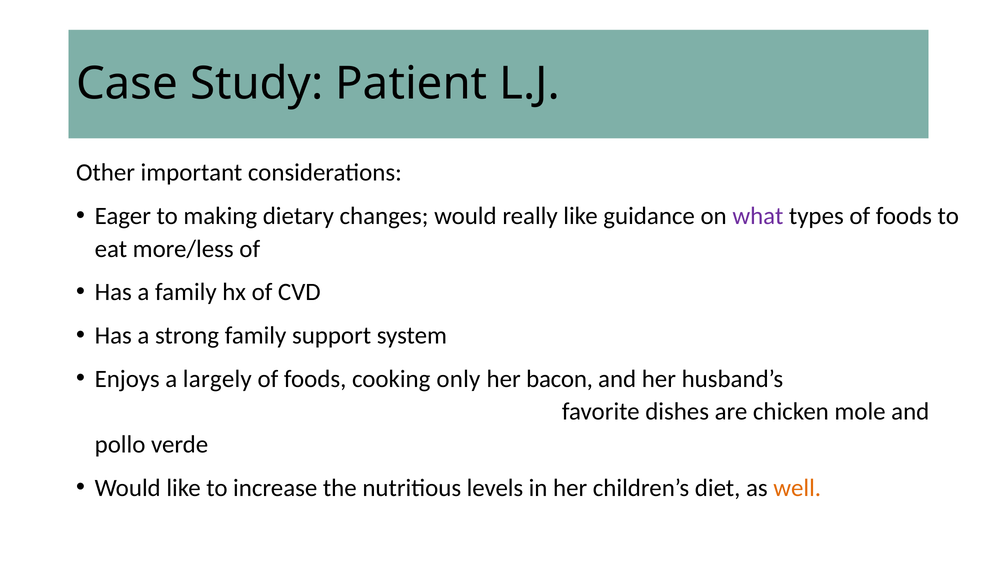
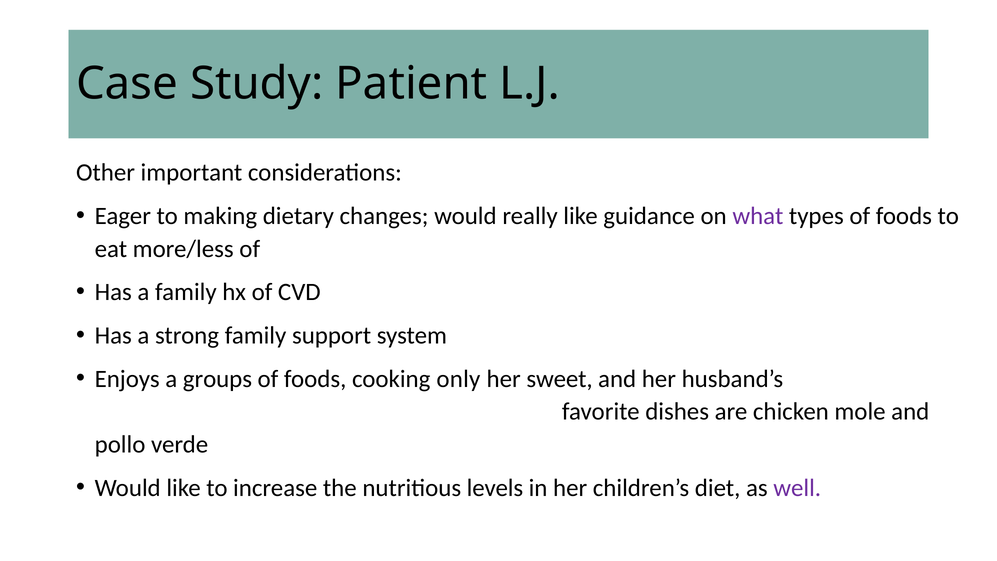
largely: largely -> groups
bacon: bacon -> sweet
well colour: orange -> purple
